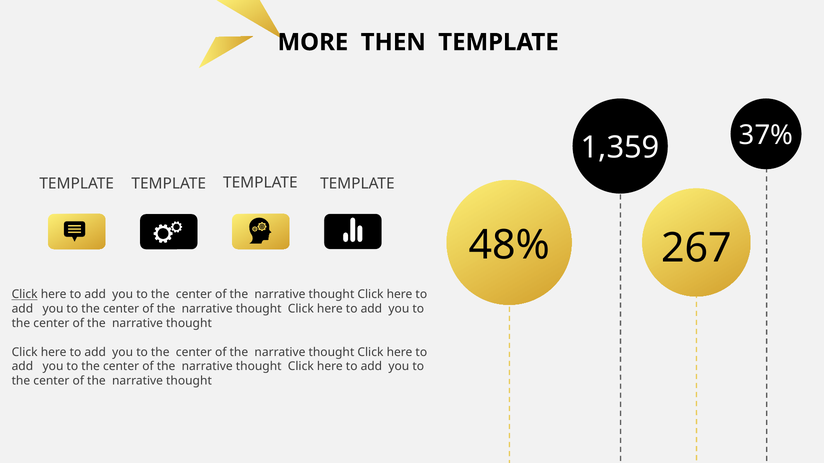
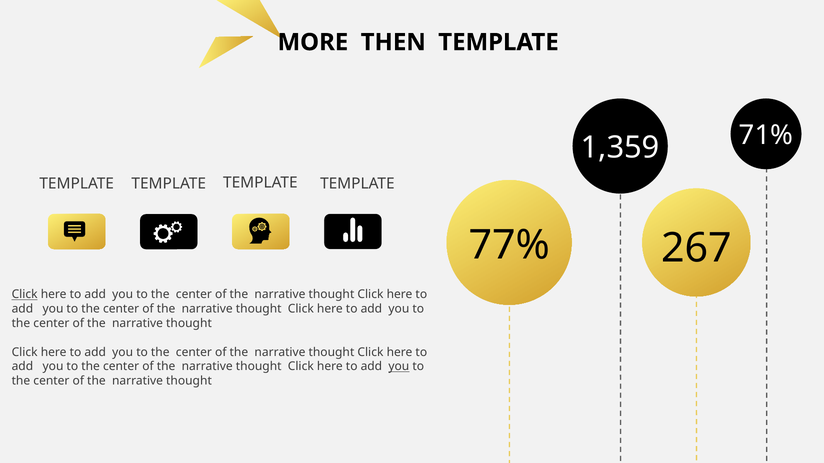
37%: 37% -> 71%
48%: 48% -> 77%
you at (399, 367) underline: none -> present
